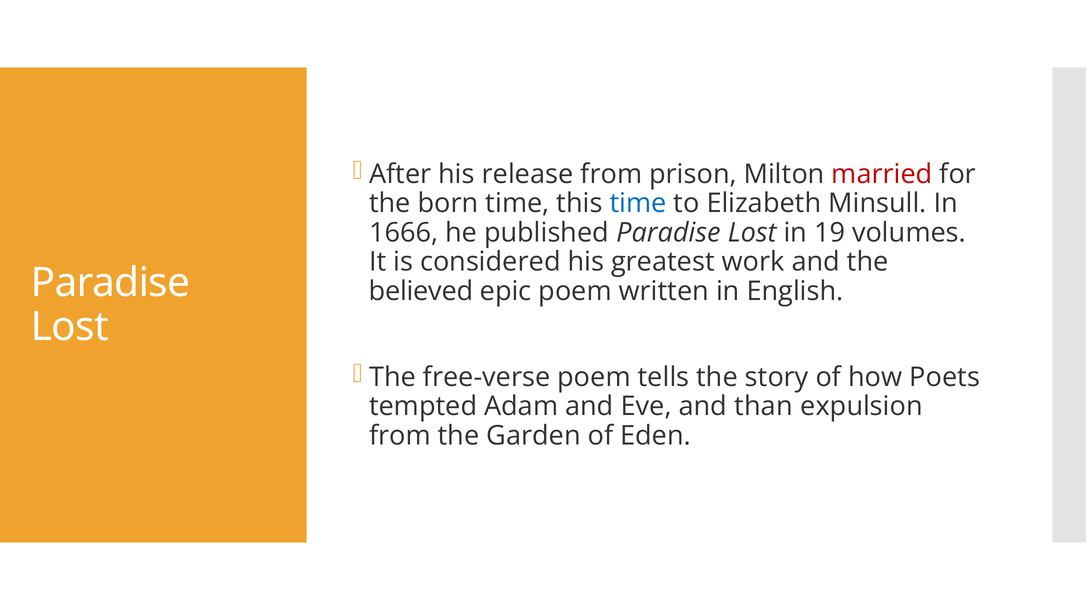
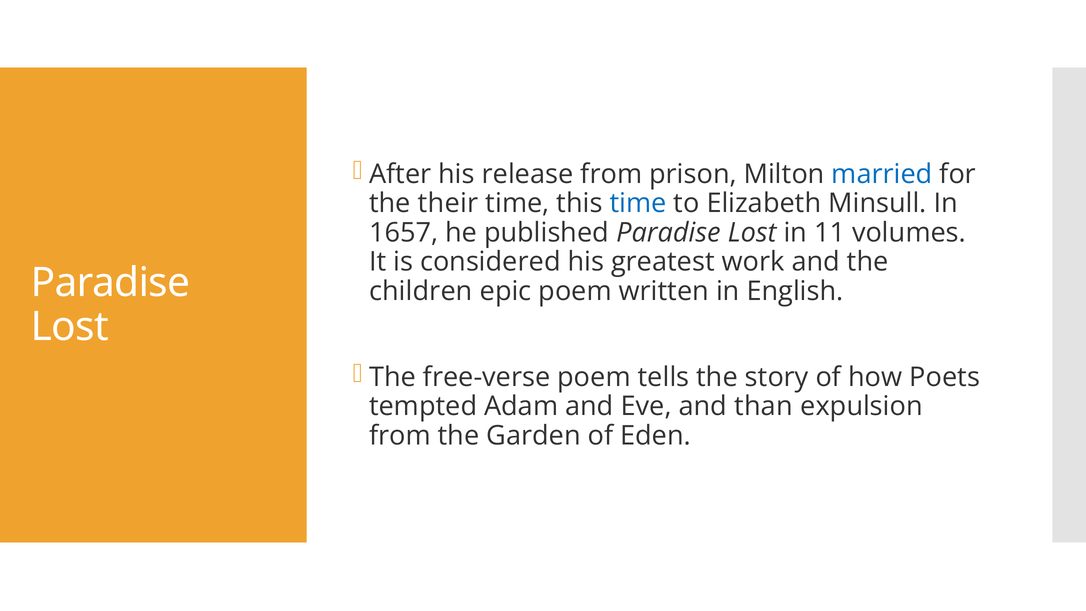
married colour: red -> blue
born: born -> their
1666: 1666 -> 1657
19: 19 -> 11
believed: believed -> children
